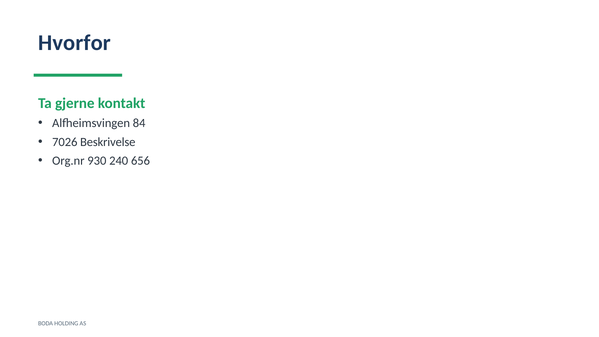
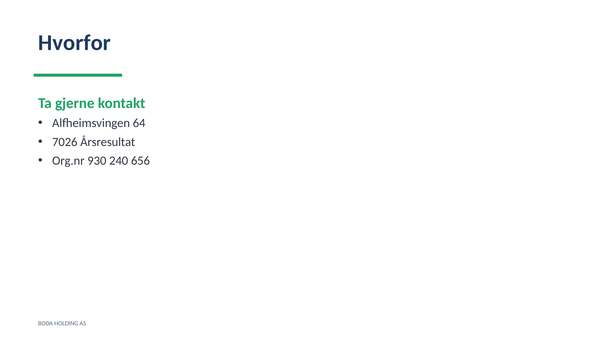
84: 84 -> 64
Beskrivelse: Beskrivelse -> Årsresultat
